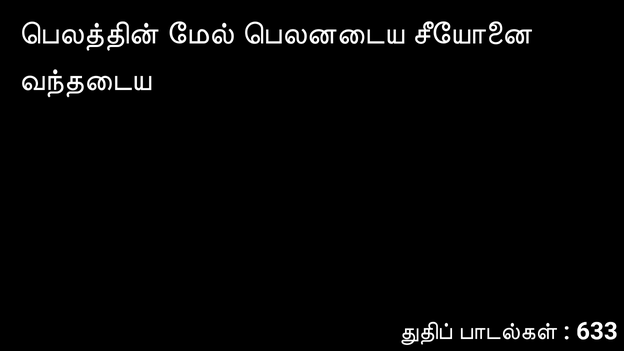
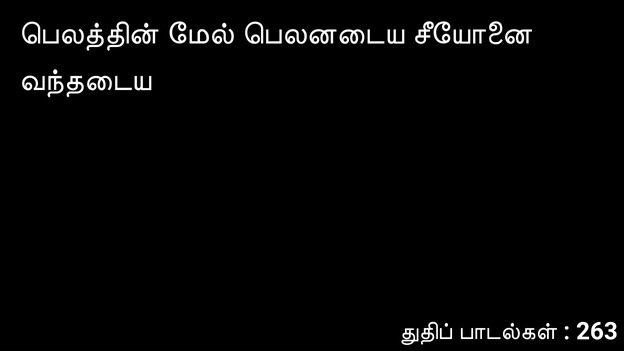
633: 633 -> 263
